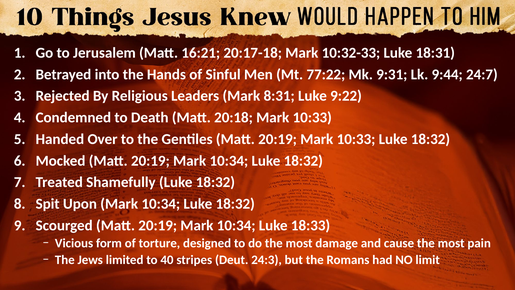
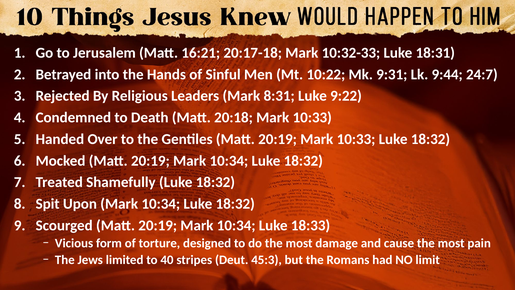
77:22: 77:22 -> 10:22
24:3: 24:3 -> 45:3
